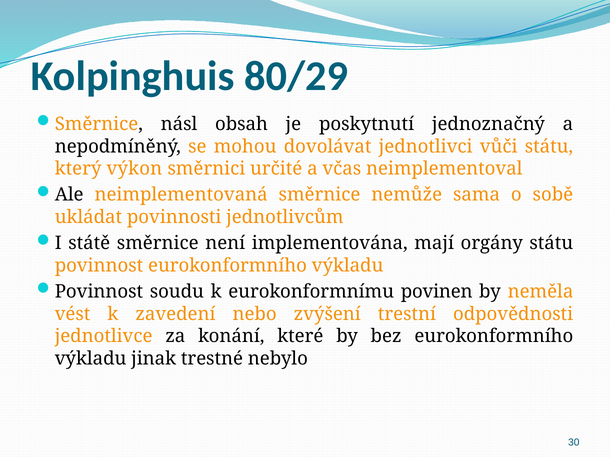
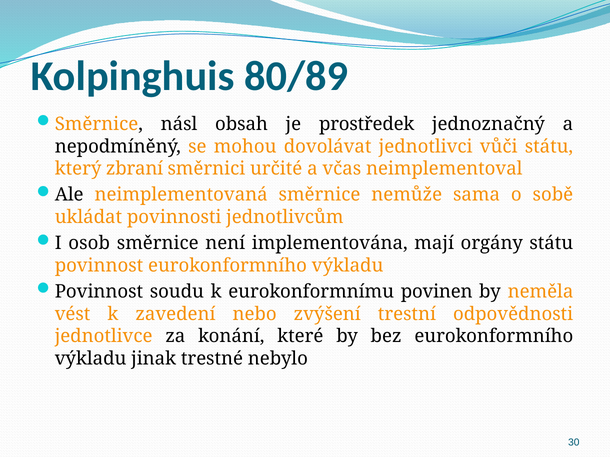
80/29: 80/29 -> 80/89
poskytnutí: poskytnutí -> prostředek
výkon: výkon -> zbraní
státě: státě -> osob
